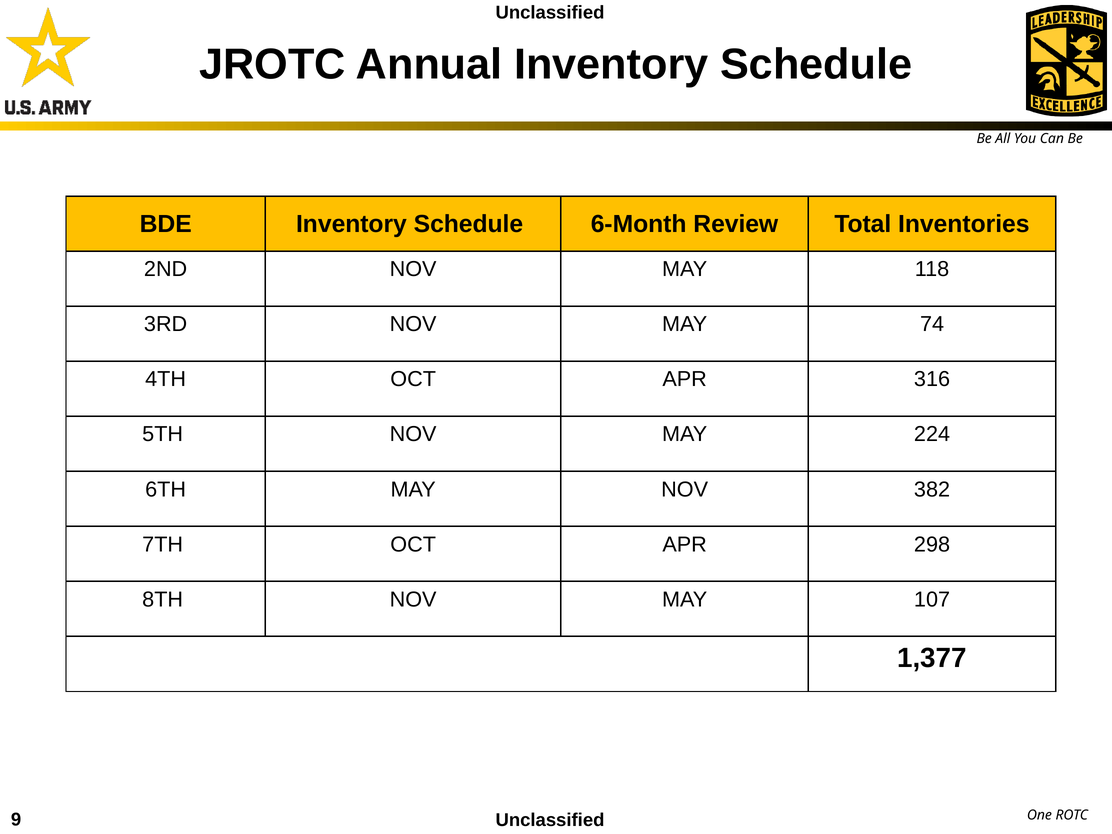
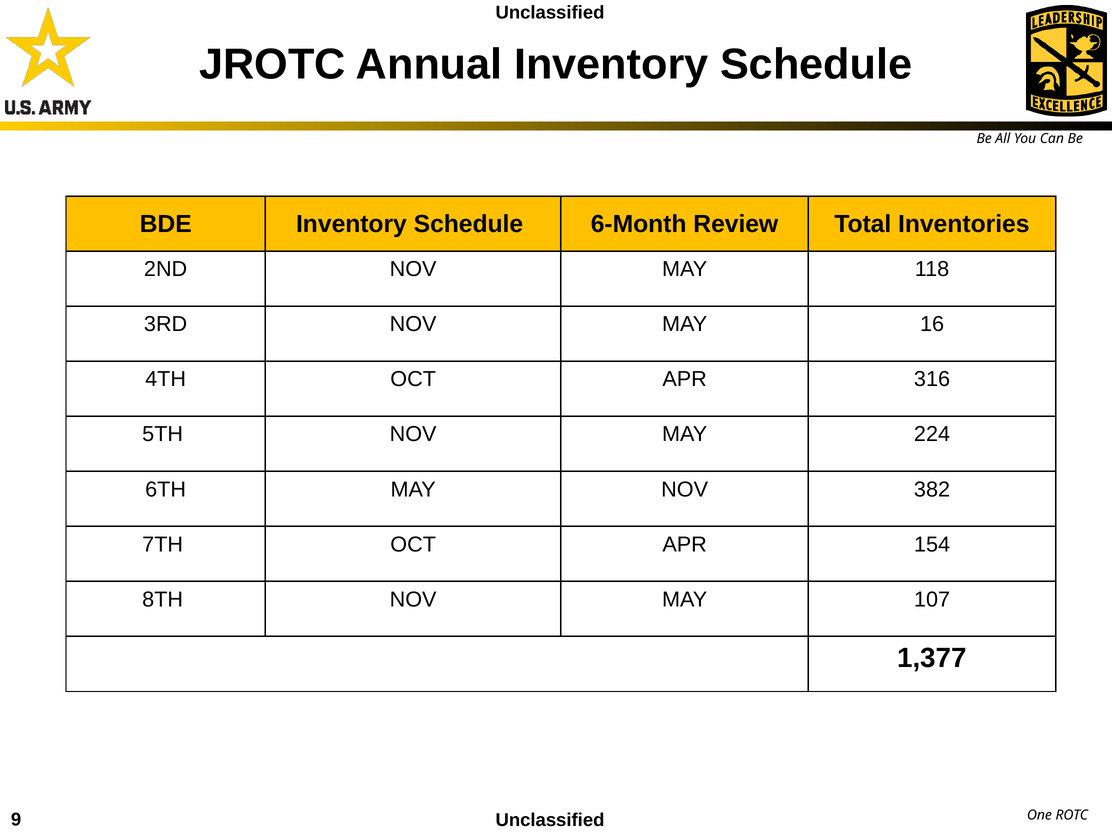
74: 74 -> 16
298: 298 -> 154
